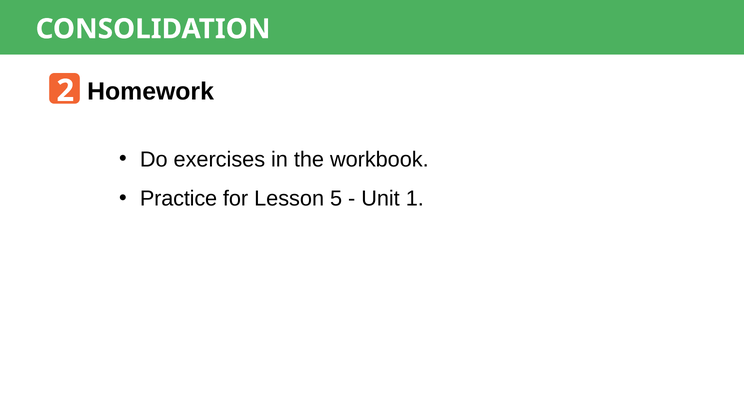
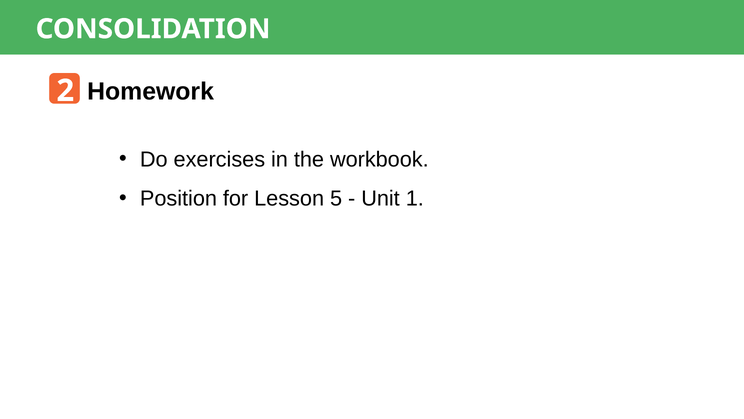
Practice: Practice -> Position
